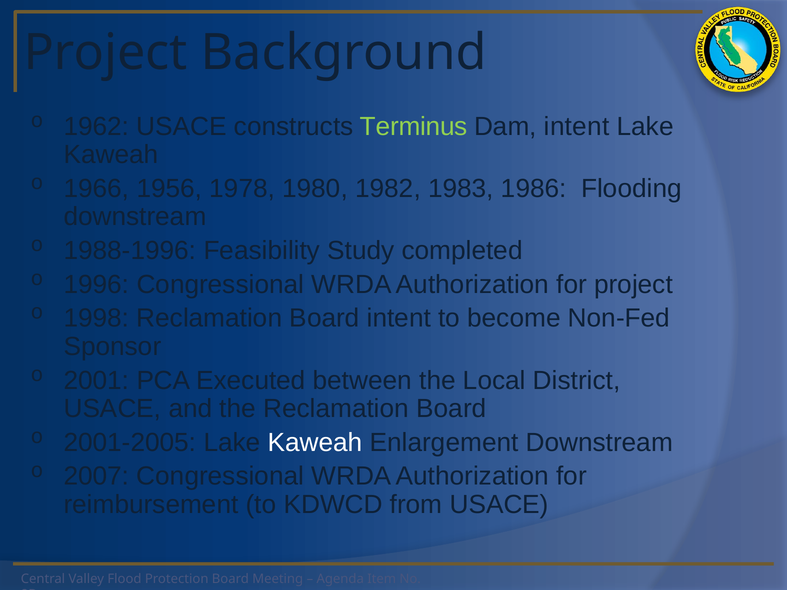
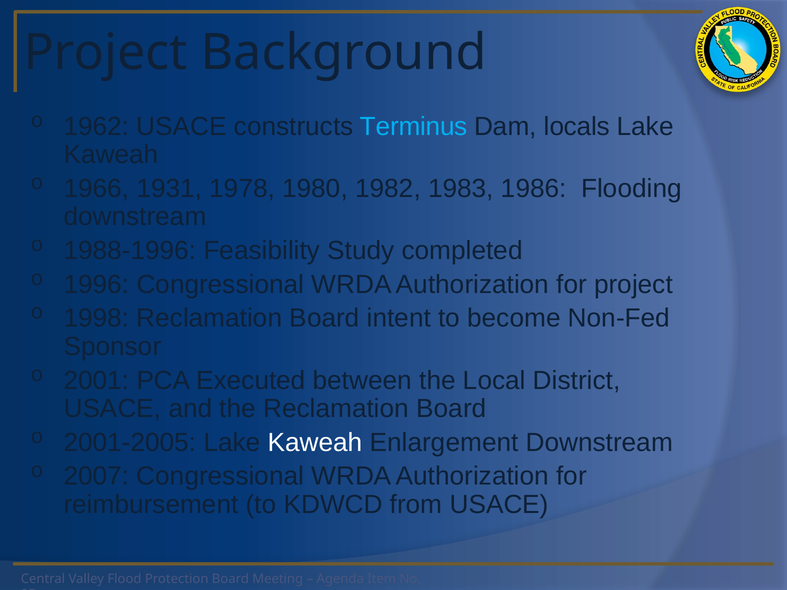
Terminus colour: light green -> light blue
Dam intent: intent -> locals
1956: 1956 -> 1931
